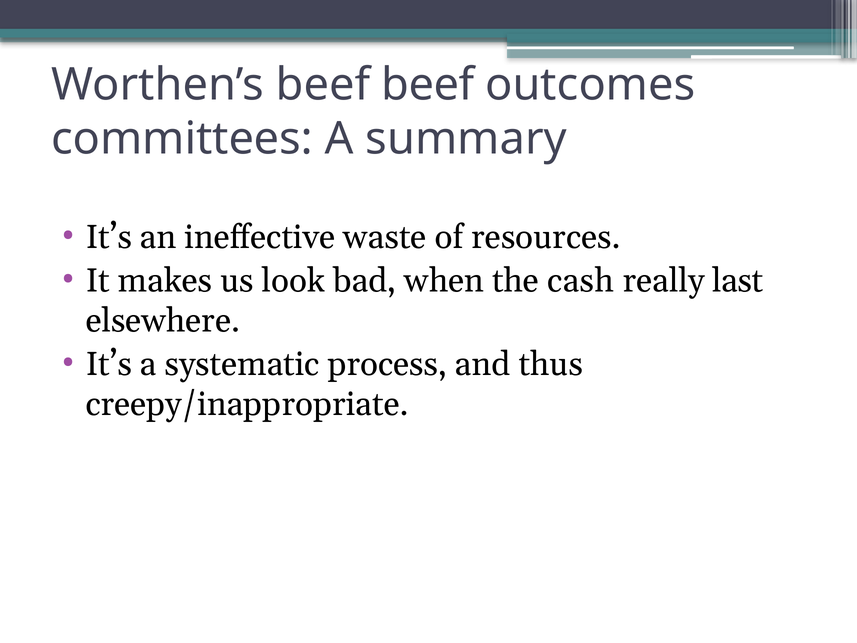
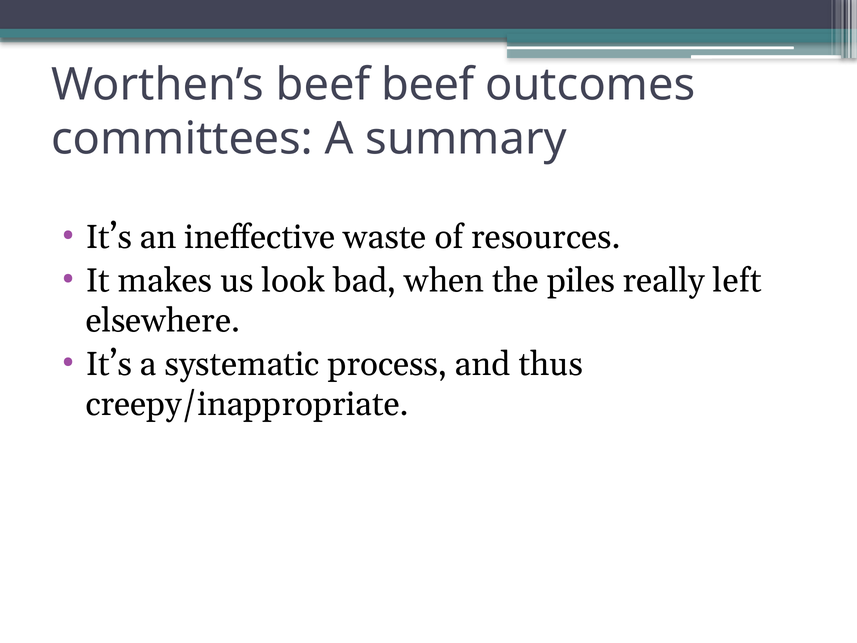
cash: cash -> piles
last: last -> left
